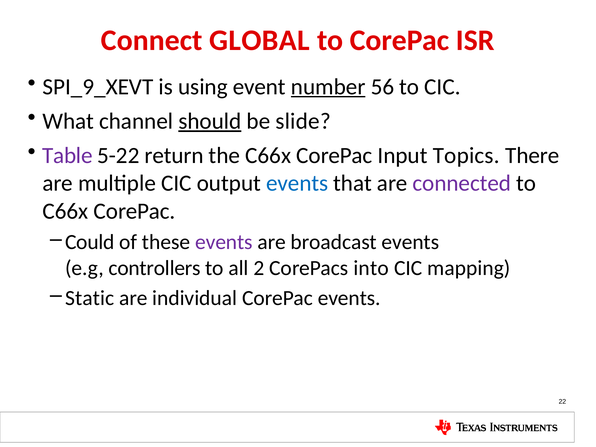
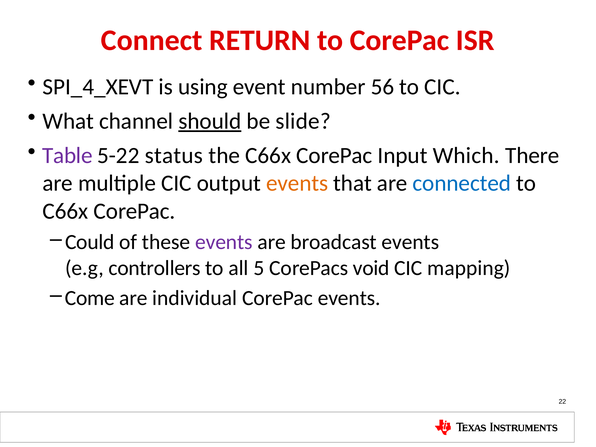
GLOBAL: GLOBAL -> RETURN
SPI_9_XEVT: SPI_9_XEVT -> SPI_4_XEVT
number underline: present -> none
return: return -> status
Topics: Topics -> Which
events at (297, 183) colour: blue -> orange
connected colour: purple -> blue
2: 2 -> 5
into: into -> void
Static: Static -> Come
